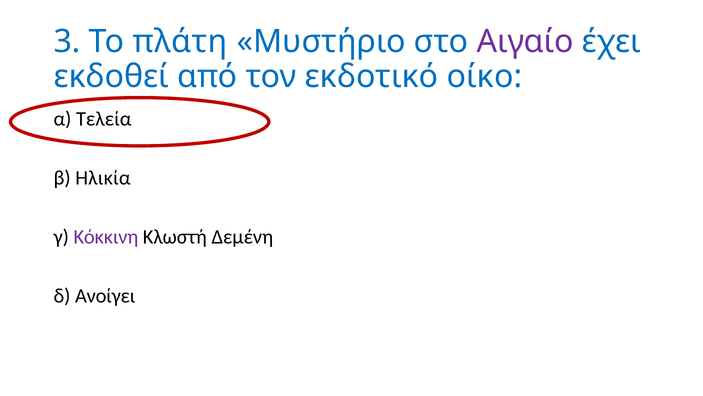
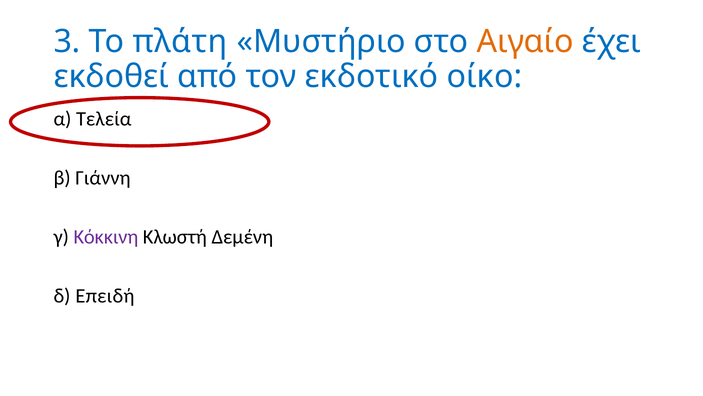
Αιγαίο colour: purple -> orange
Ηλικία: Ηλικία -> Γιάννη
Ανοίγει: Ανοίγει -> Επειδή
